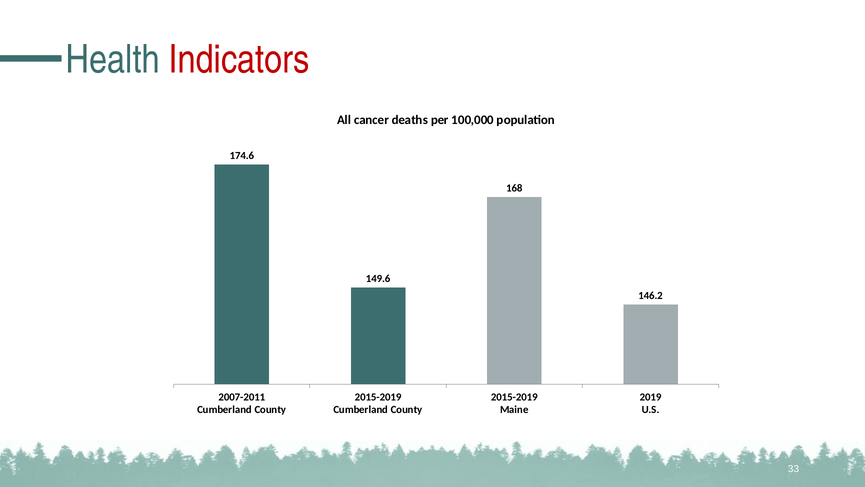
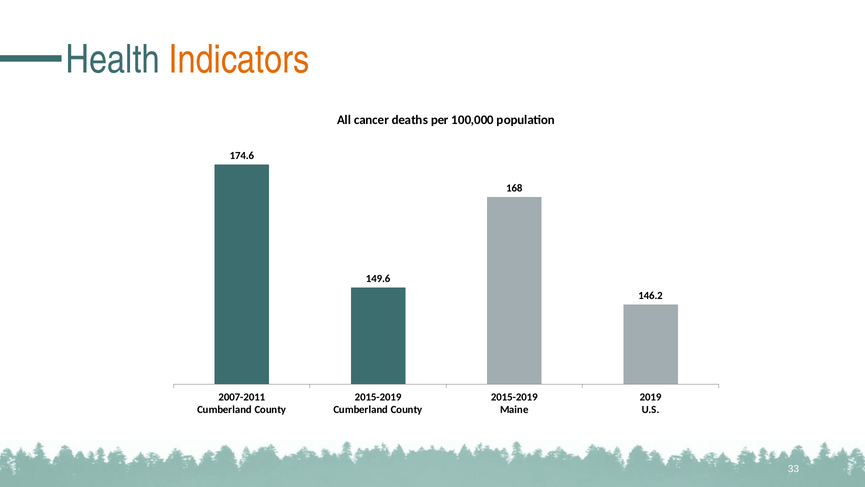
Indicators colour: red -> orange
